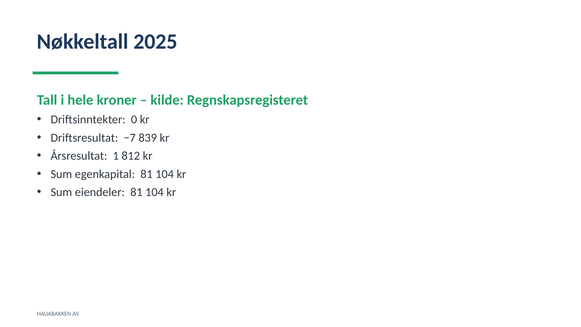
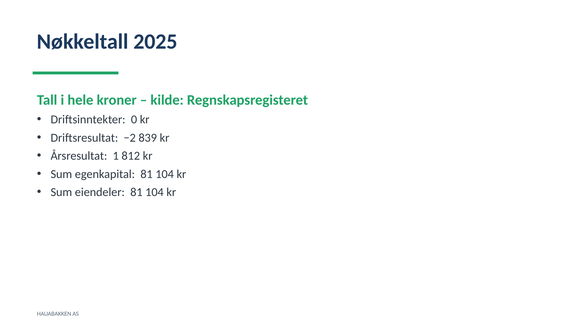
−7: −7 -> −2
